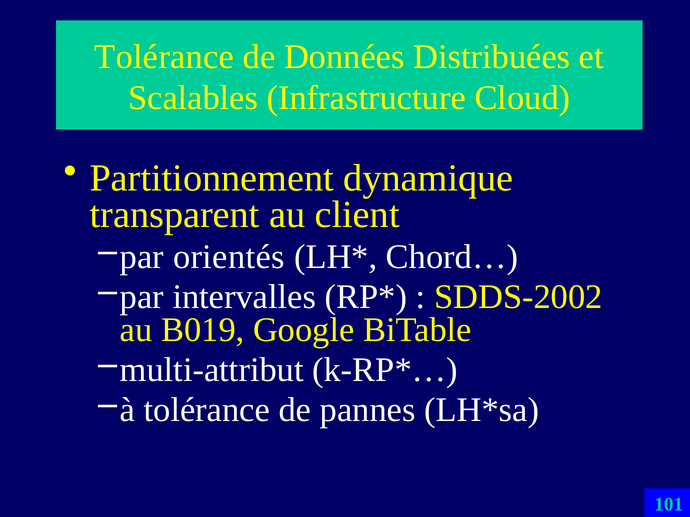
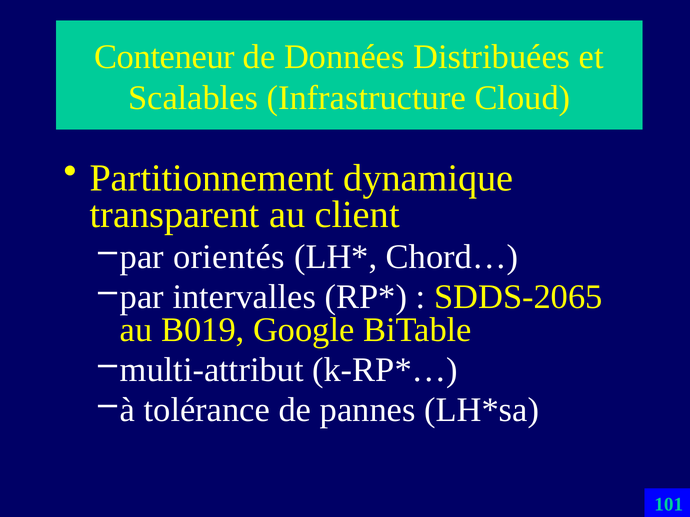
Tolérance at (164, 57): Tolérance -> Conteneur
SDDS-2002: SDDS-2002 -> SDDS-2065
